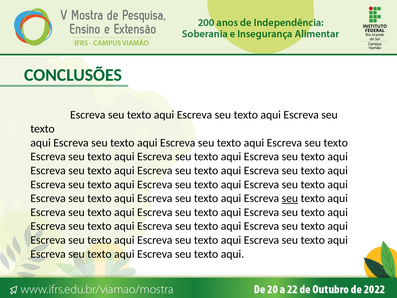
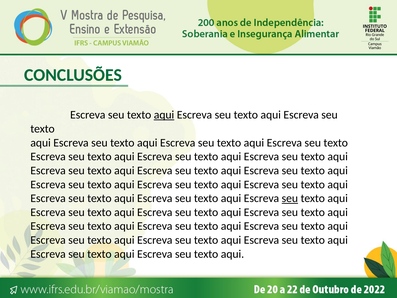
aqui at (164, 115) underline: none -> present
